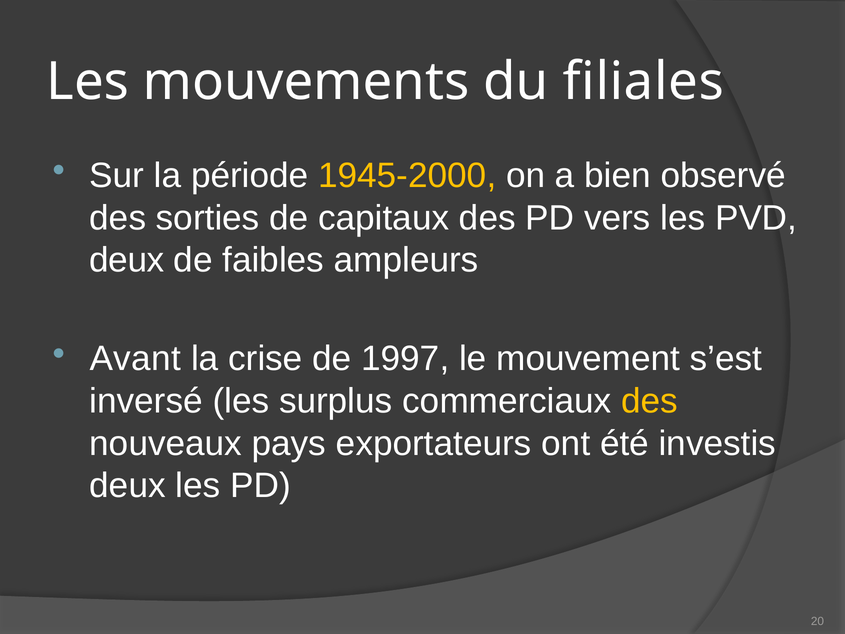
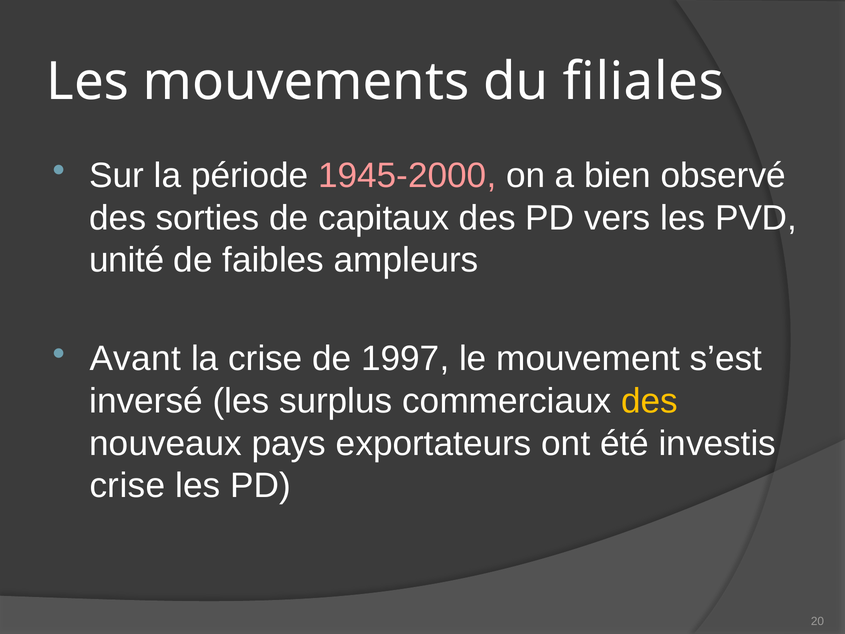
1945-2000 colour: yellow -> pink
deux at (127, 260): deux -> unité
deux at (128, 485): deux -> crise
